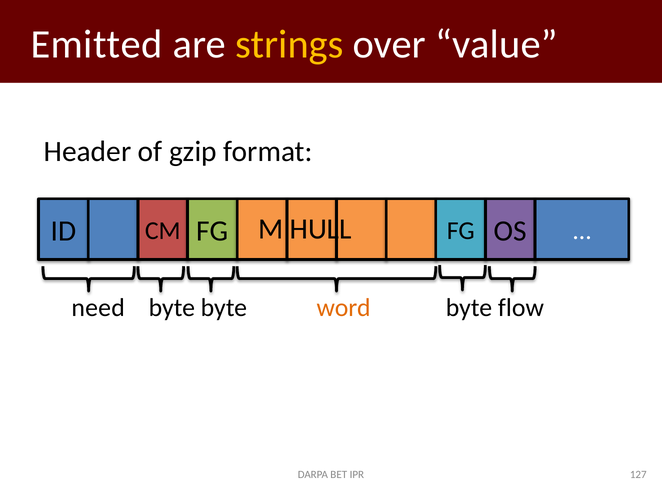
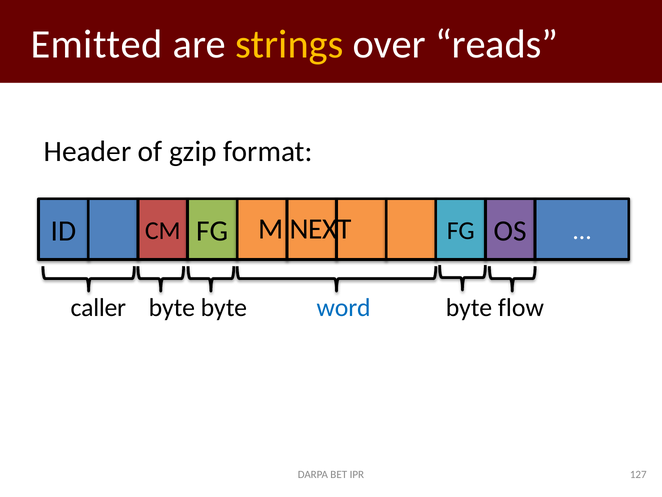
value: value -> reads
HULL: HULL -> NEXT
need: need -> caller
word colour: orange -> blue
